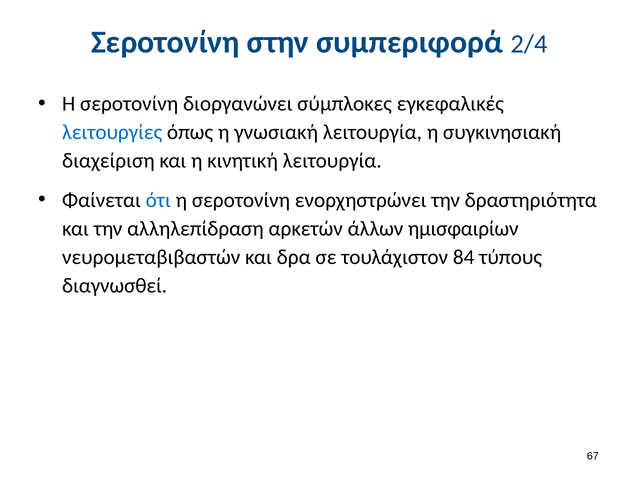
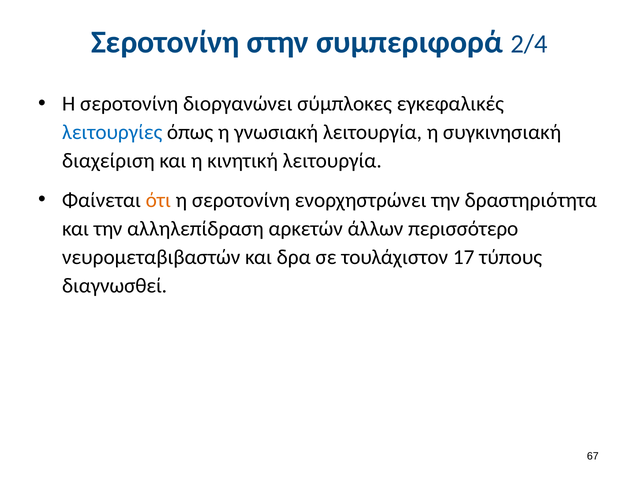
ότι colour: blue -> orange
ημισφαιρίων: ημισφαιρίων -> περισσότερο
84: 84 -> 17
